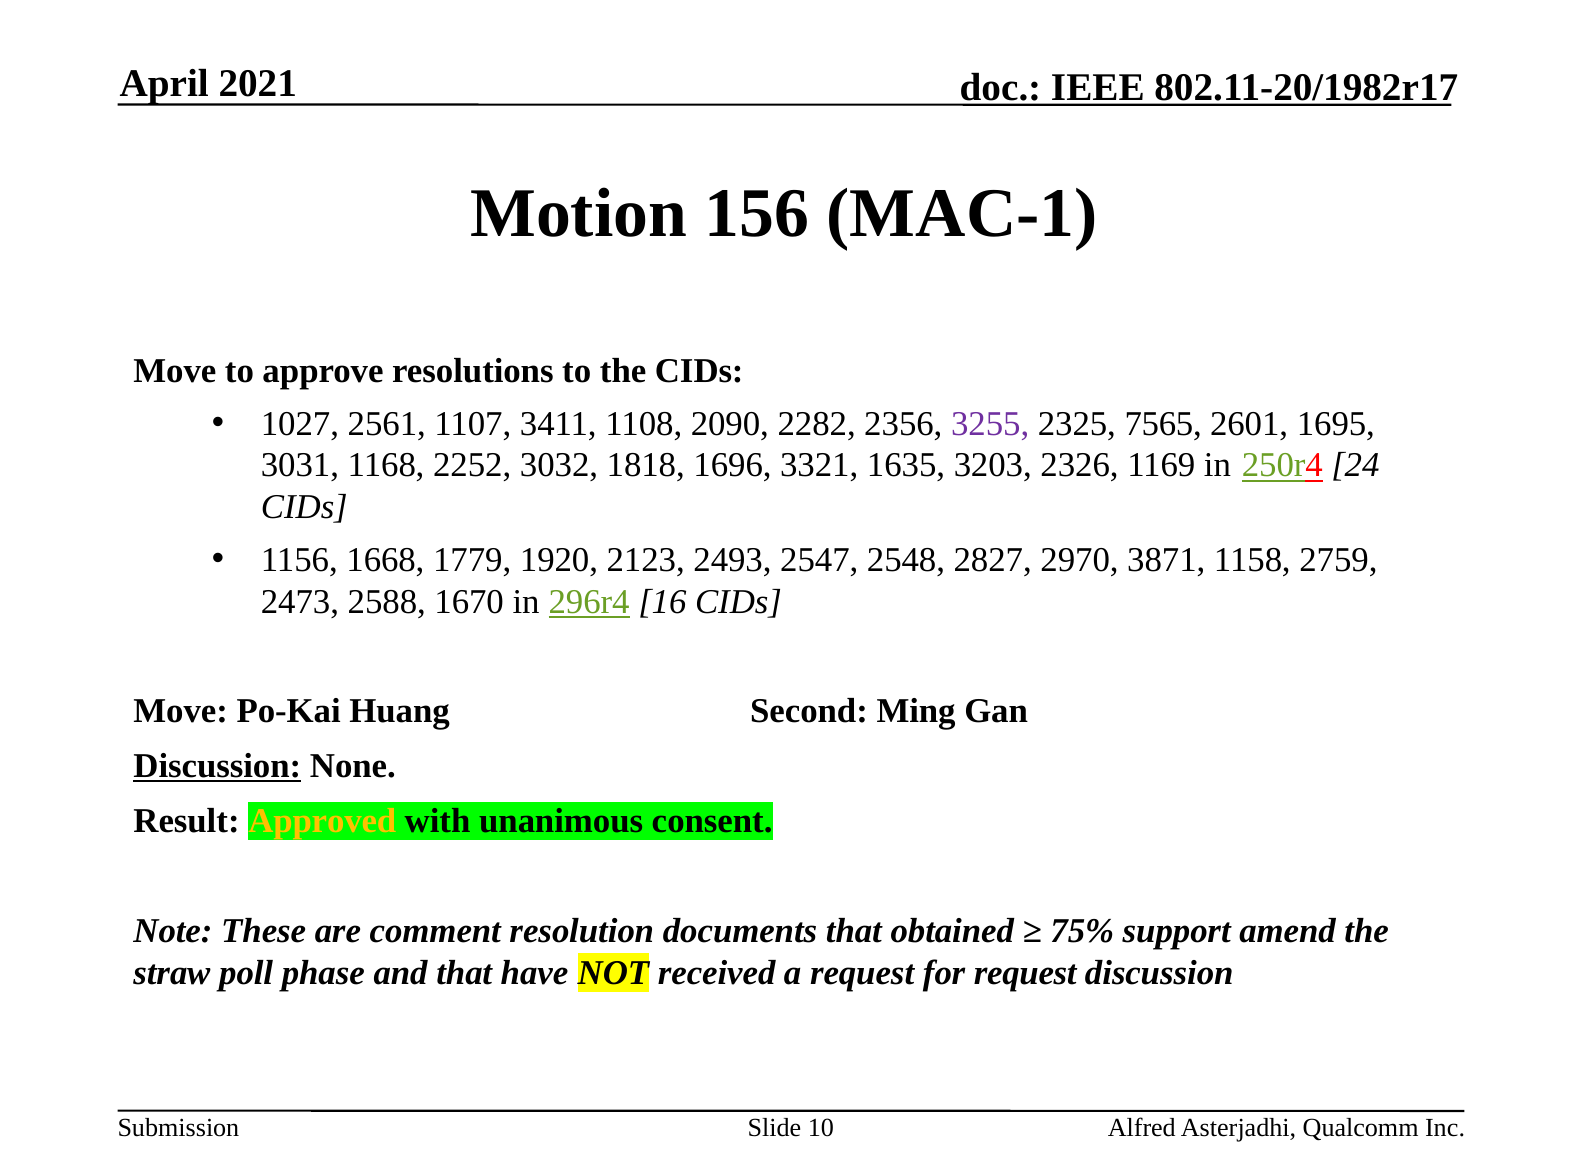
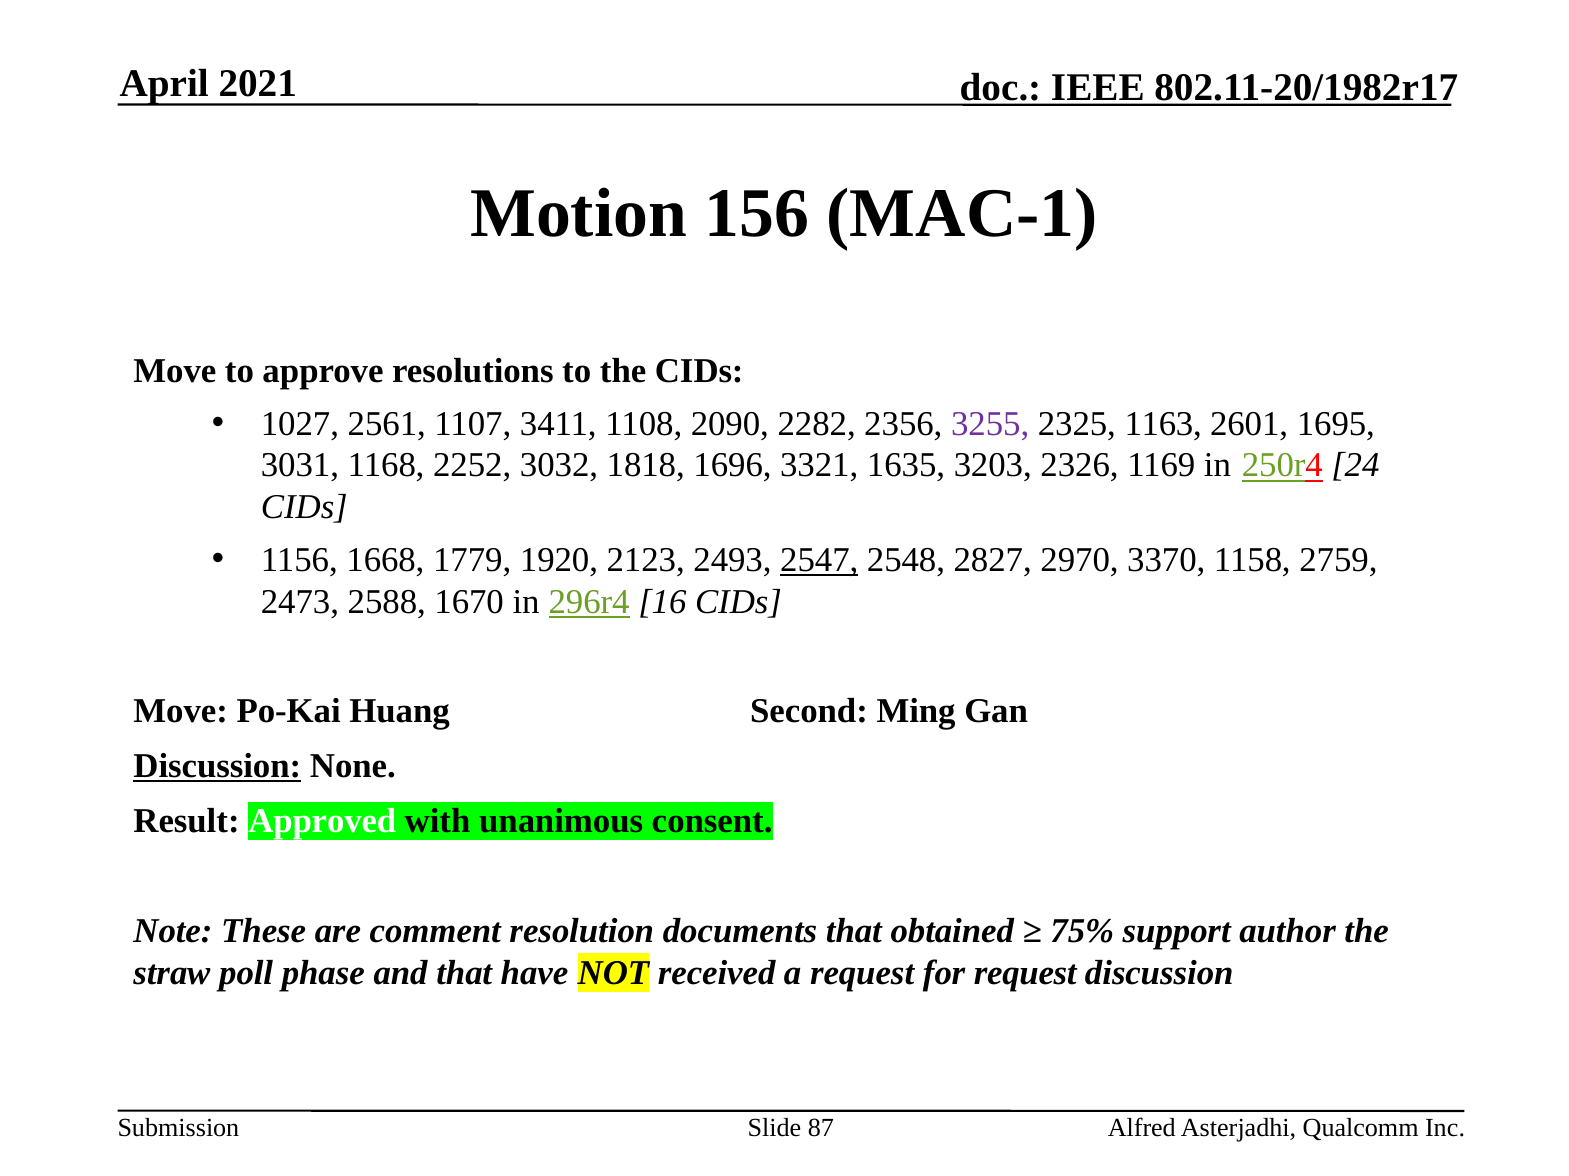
7565: 7565 -> 1163
2547 underline: none -> present
3871: 3871 -> 3370
Approved colour: yellow -> white
amend: amend -> author
10: 10 -> 87
